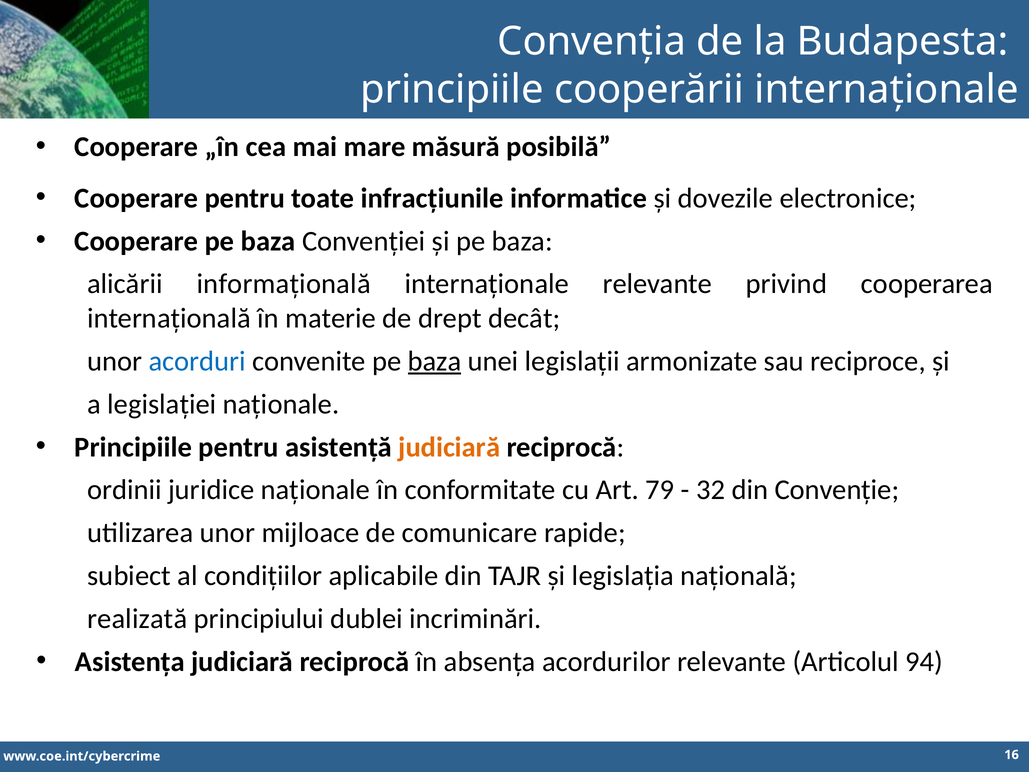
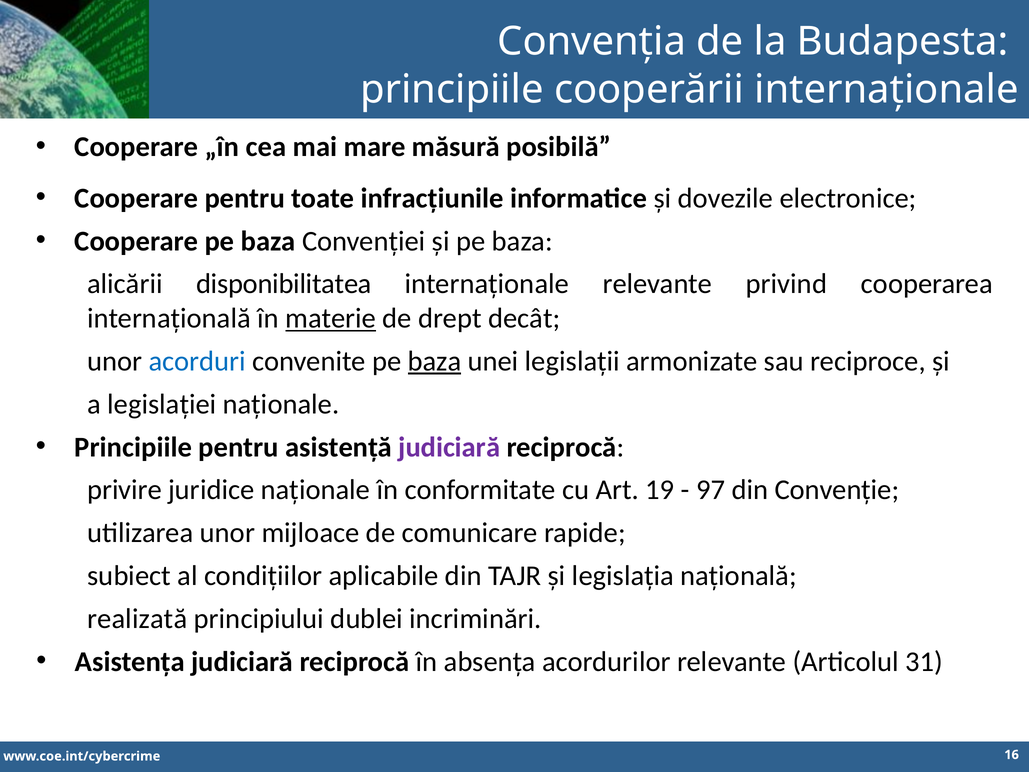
informațională: informațională -> disponibilitatea
materie underline: none -> present
judiciară at (449, 447) colour: orange -> purple
ordinii: ordinii -> privire
79: 79 -> 19
32: 32 -> 97
94: 94 -> 31
